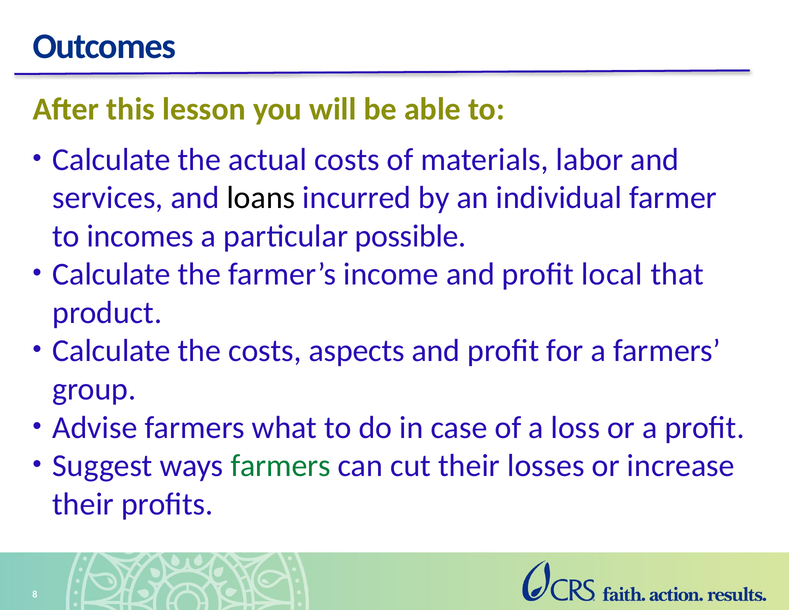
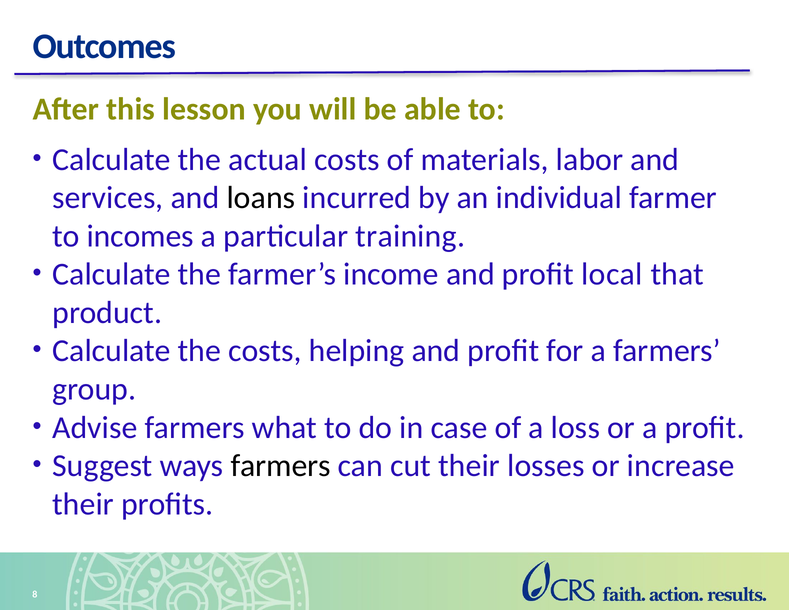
possible: possible -> training
aspects: aspects -> helping
farmers at (281, 466) colour: green -> black
